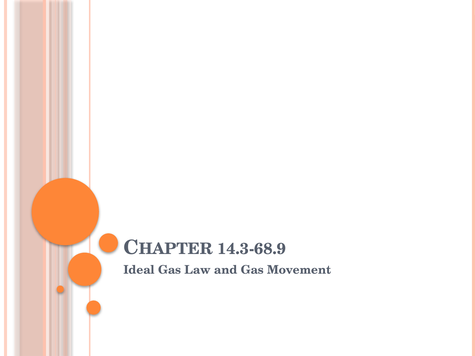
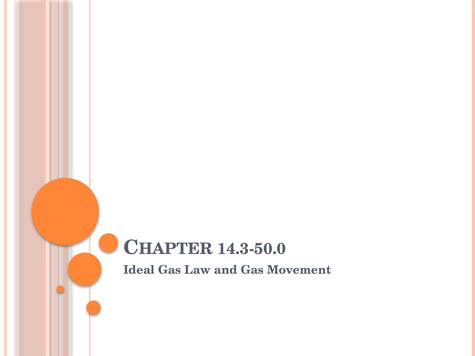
14.3-68.9: 14.3-68.9 -> 14.3-50.0
